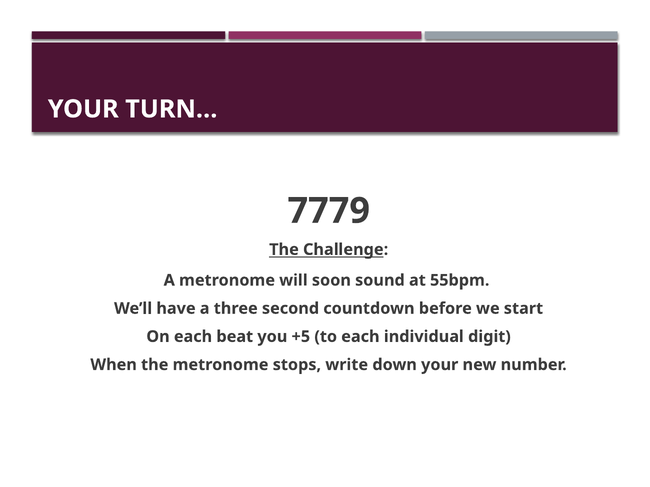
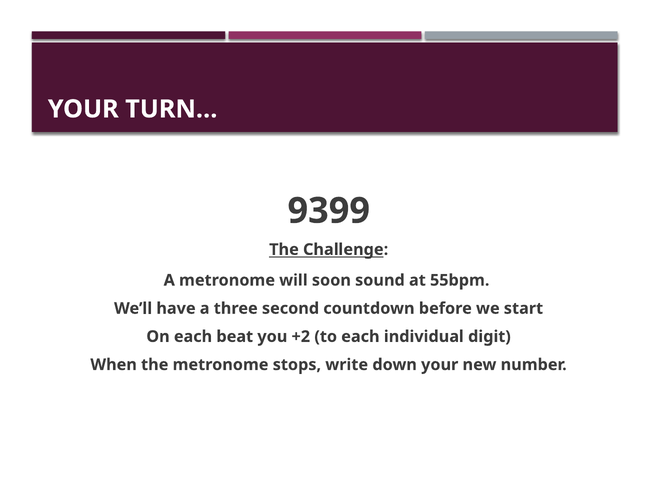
7779: 7779 -> 9399
+5: +5 -> +2
